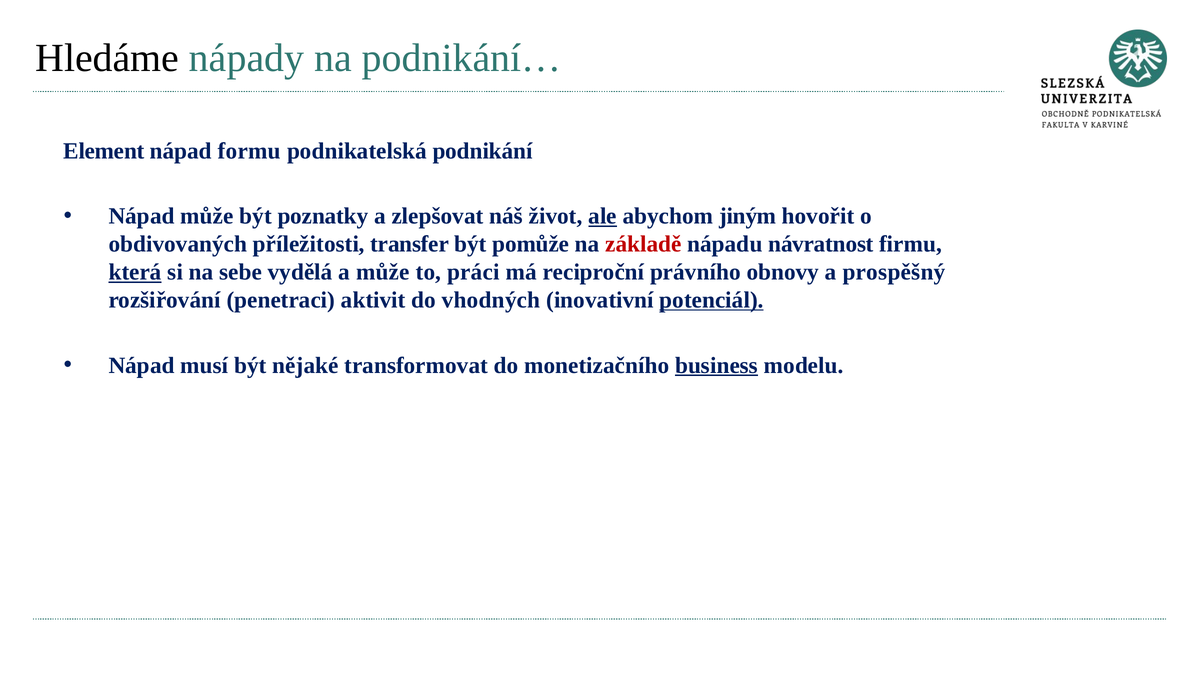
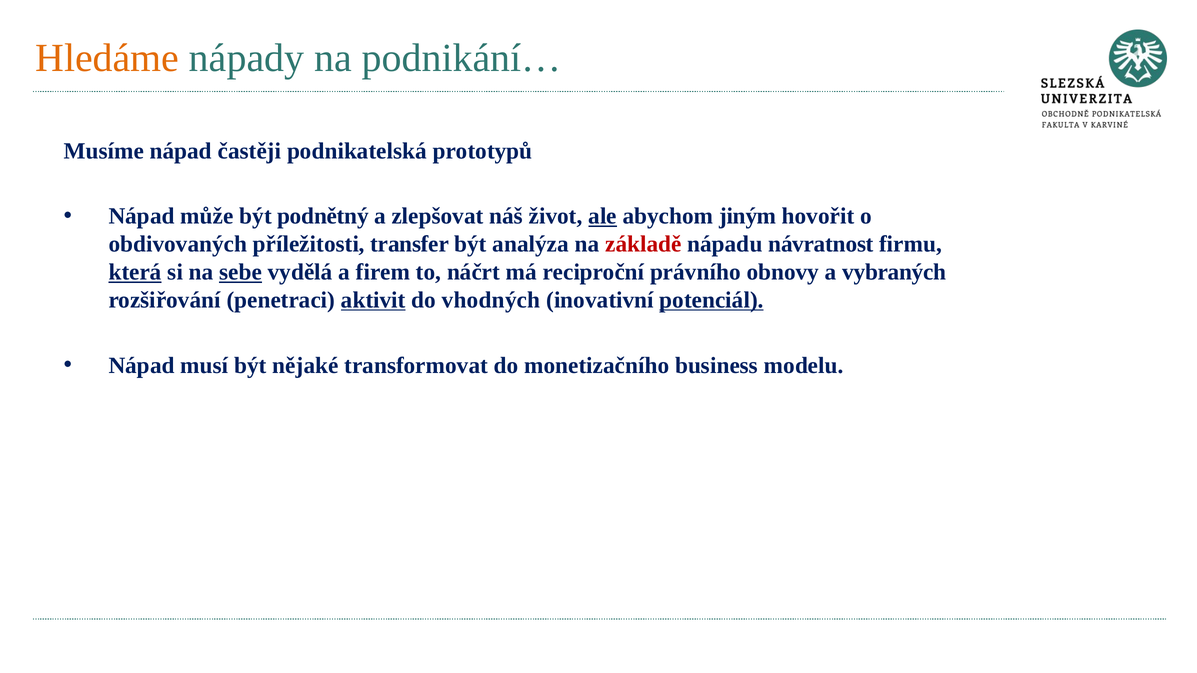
Hledáme colour: black -> orange
Element: Element -> Musíme
formu: formu -> častěji
podnikání: podnikání -> prototypů
poznatky: poznatky -> podnětný
pomůže: pomůže -> analýza
sebe underline: none -> present
a může: může -> firem
práci: práci -> náčrt
prospěšný: prospěšný -> vybraných
aktivit underline: none -> present
business underline: present -> none
